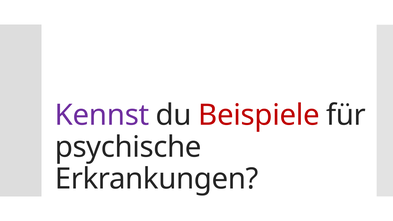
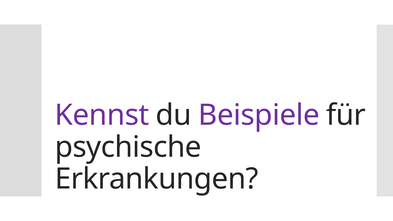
Beispiele colour: red -> purple
